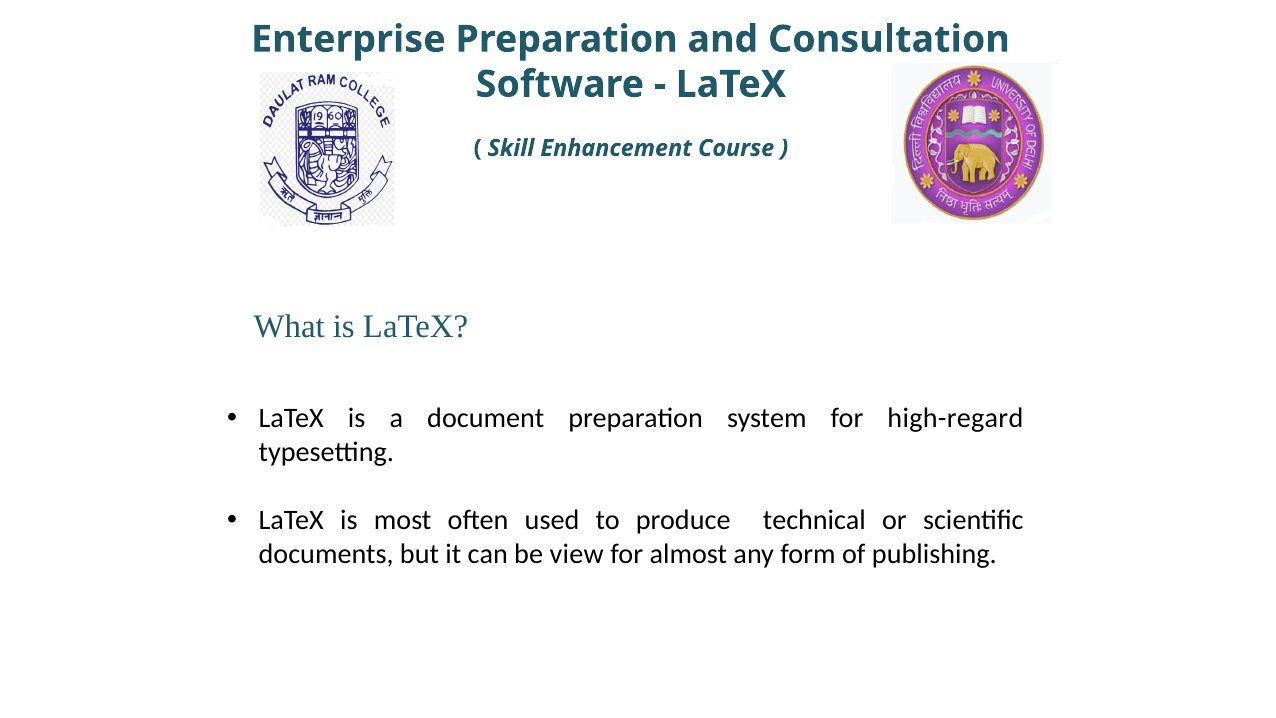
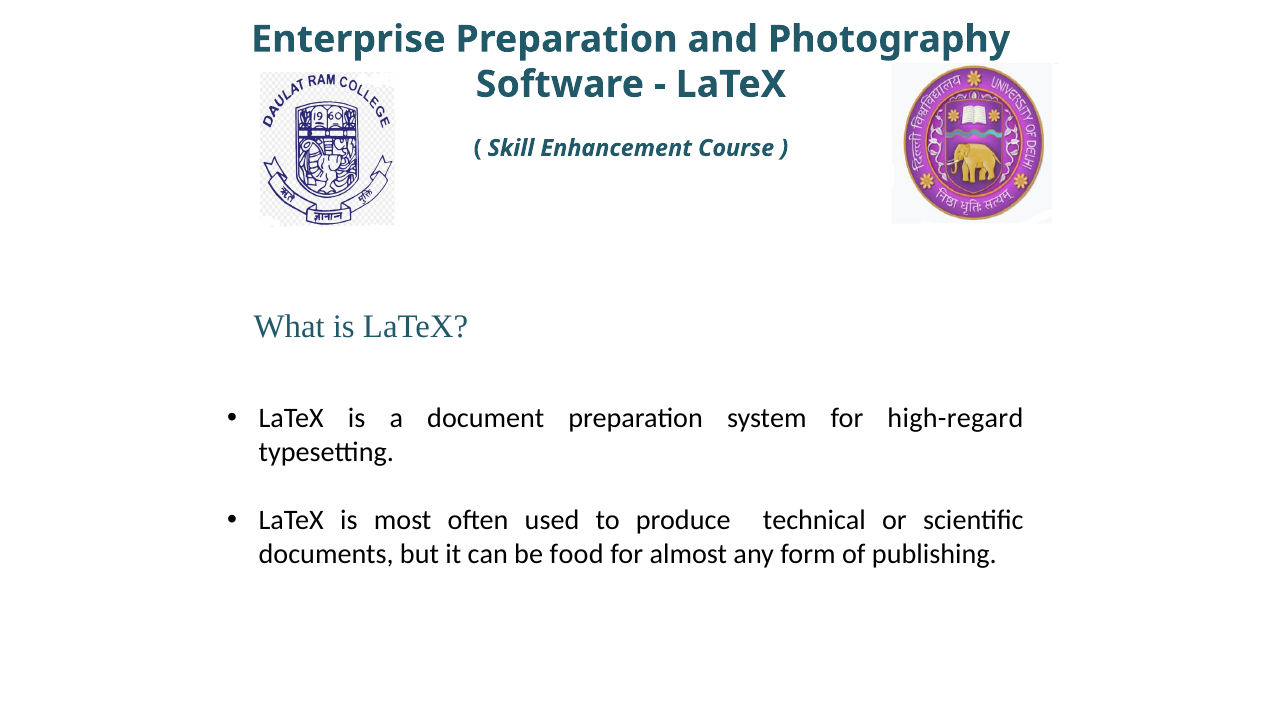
Consultation: Consultation -> Photography
view: view -> food
